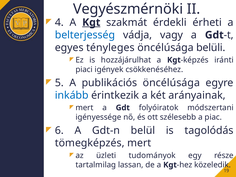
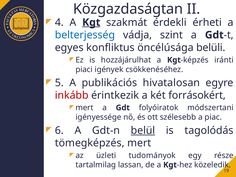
Vegyészmérnöki: Vegyészmérnöki -> Közgazdaságtan
vagy: vagy -> szint
tényleges: tényleges -> konfliktus
publikációs öncélúsága: öncélúsága -> hivatalosan
inkább colour: blue -> red
arányainak: arányainak -> forrásokért
belül underline: none -> present
